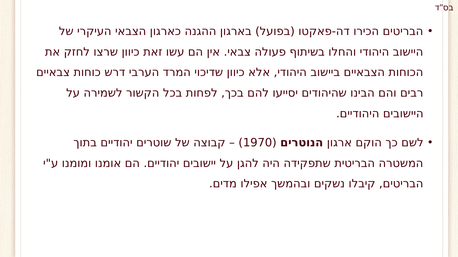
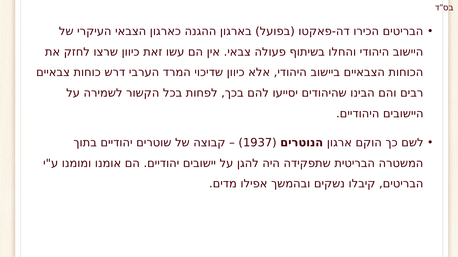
1970: 1970 -> 1937
